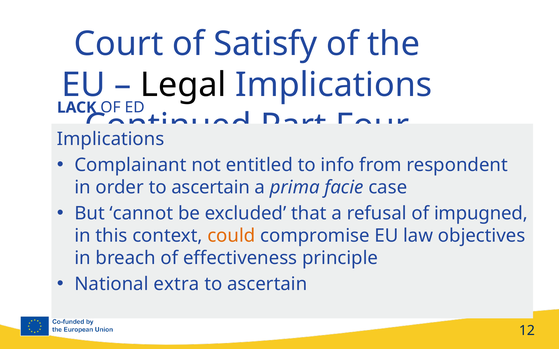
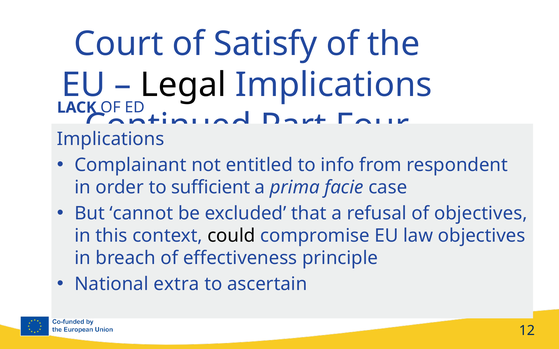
order to ascertain: ascertain -> sufficient
of impugned: impugned -> objectives
could colour: orange -> black
